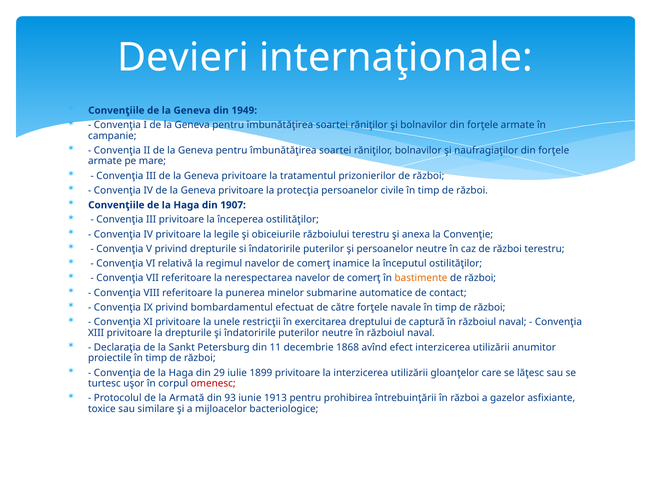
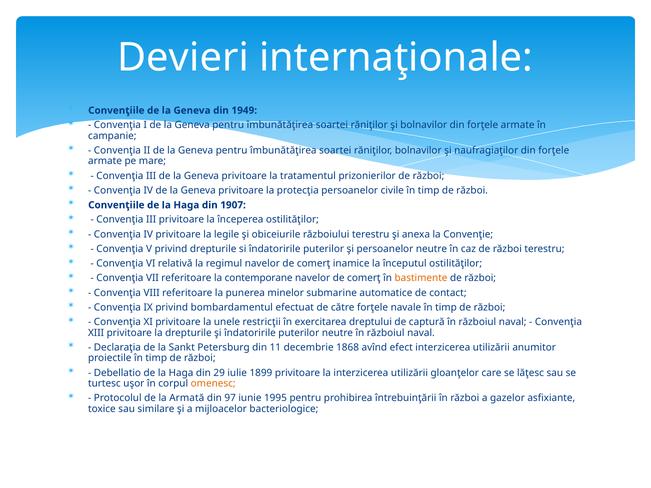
nerespectarea: nerespectarea -> contemporane
Convenţia at (117, 373): Convenţia -> Debellatio
omenesc colour: red -> orange
93: 93 -> 97
1913: 1913 -> 1995
